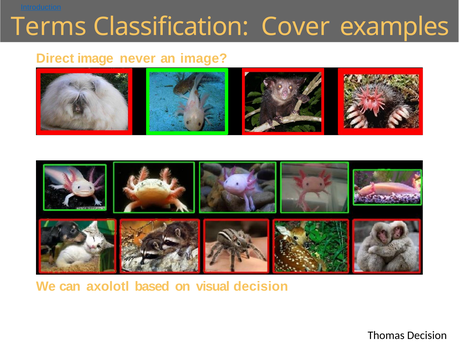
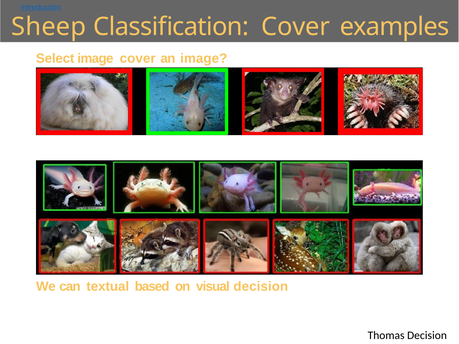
Terms: Terms -> Sheep
Direct: Direct -> Select
image never: never -> cover
axolotl: axolotl -> textual
